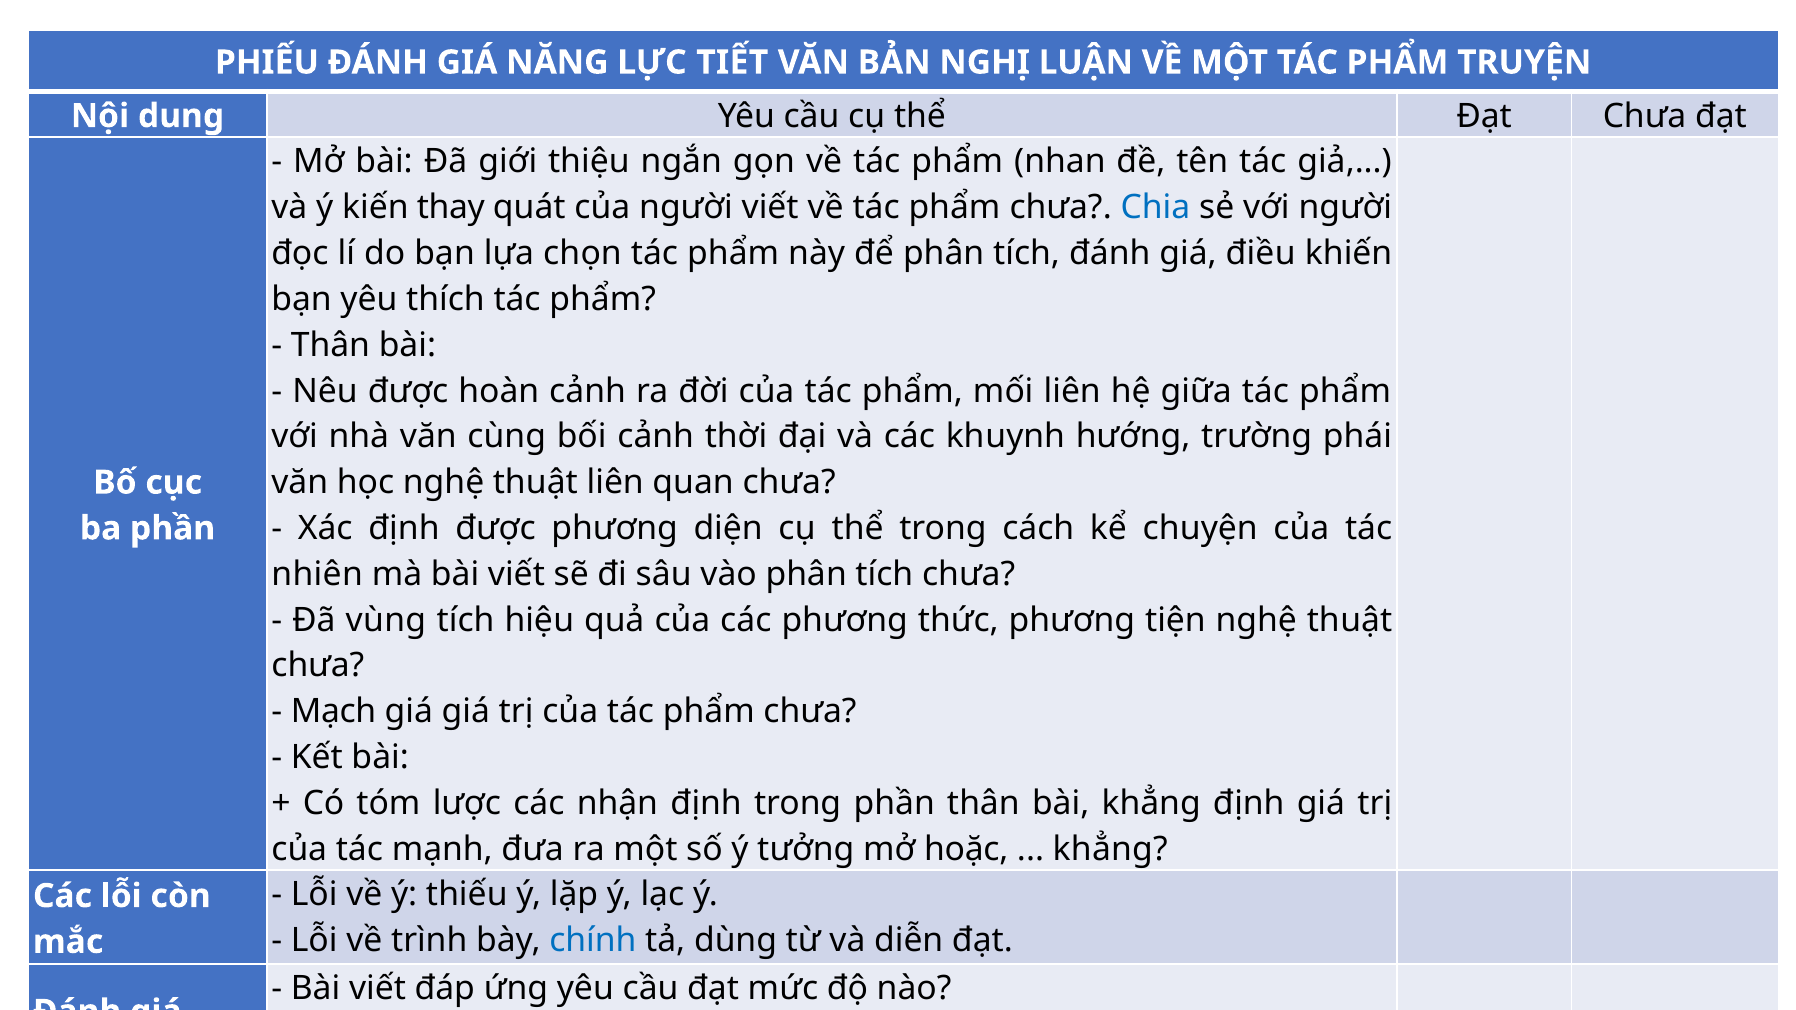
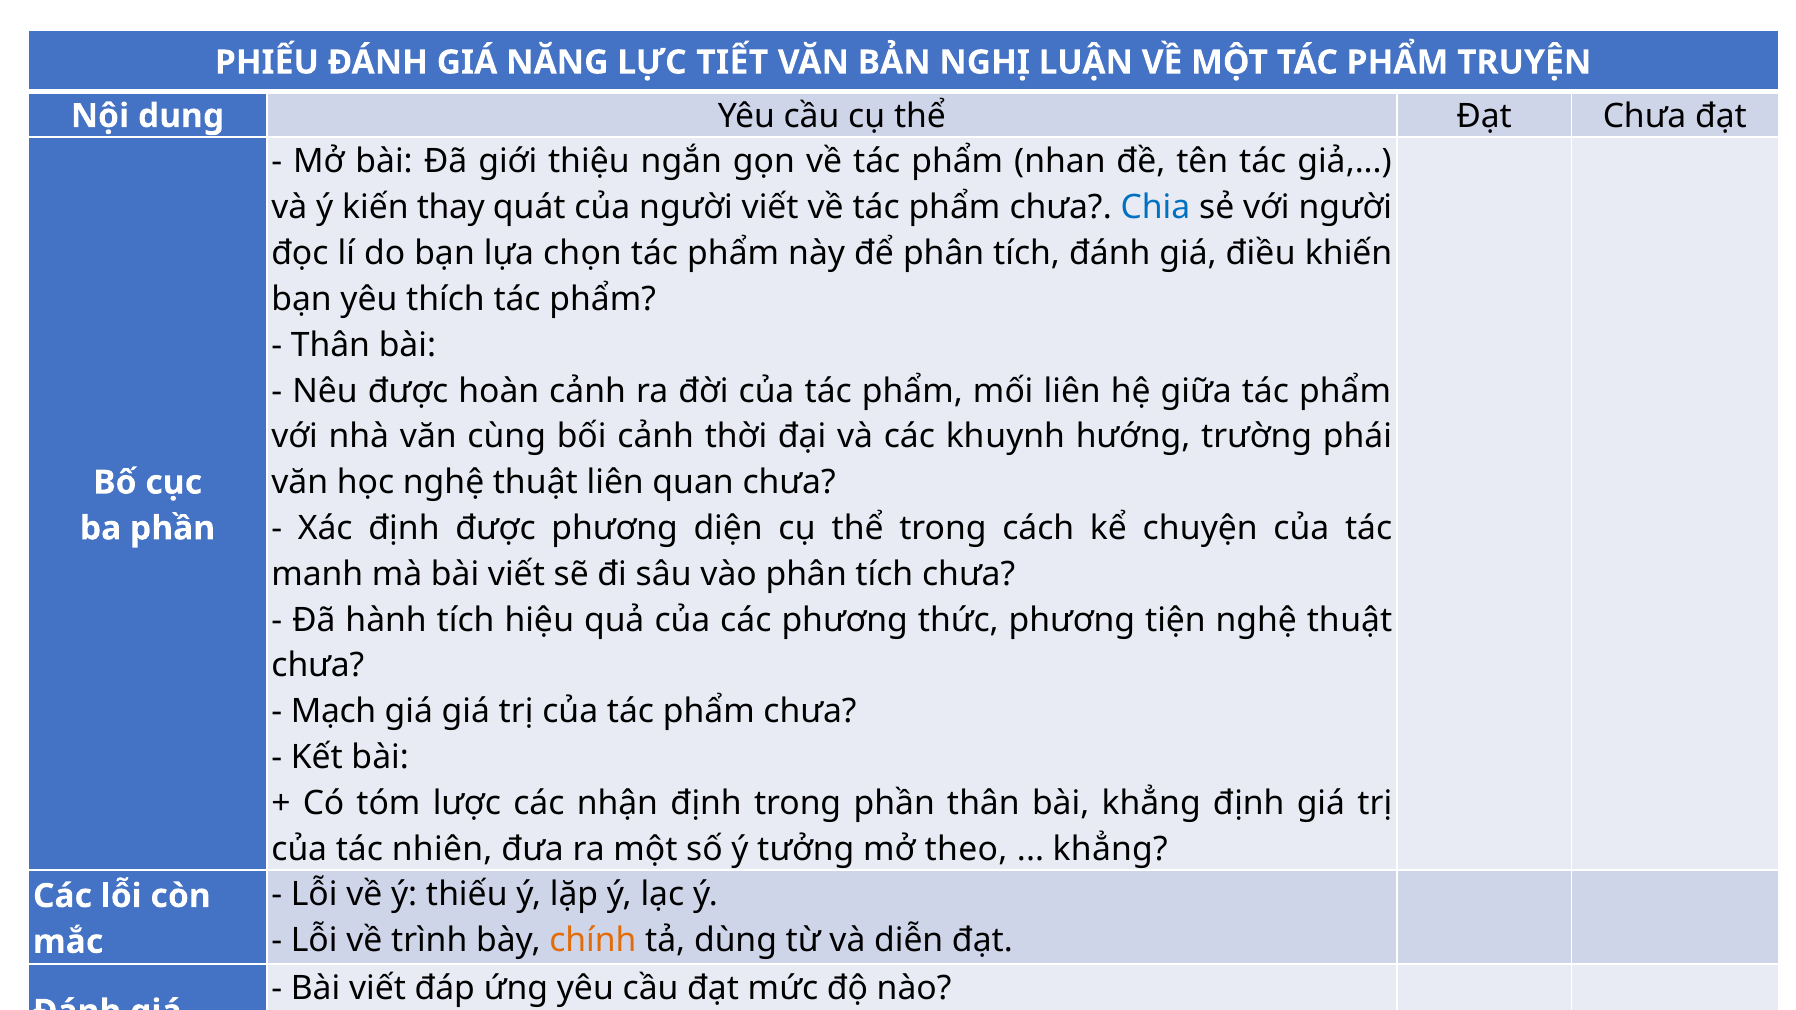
nhiên: nhiên -> manh
Đã vùng: vùng -> hành
mạnh: mạnh -> nhiên
mở hoặc: hoặc -> theo
chính colour: blue -> orange
